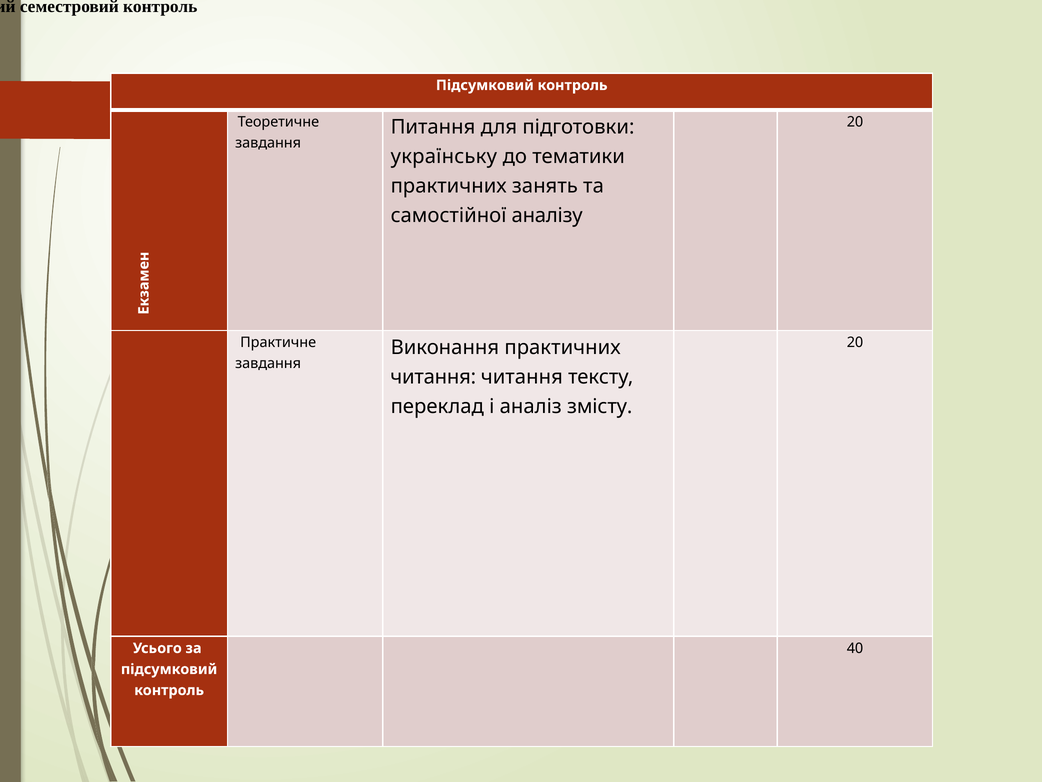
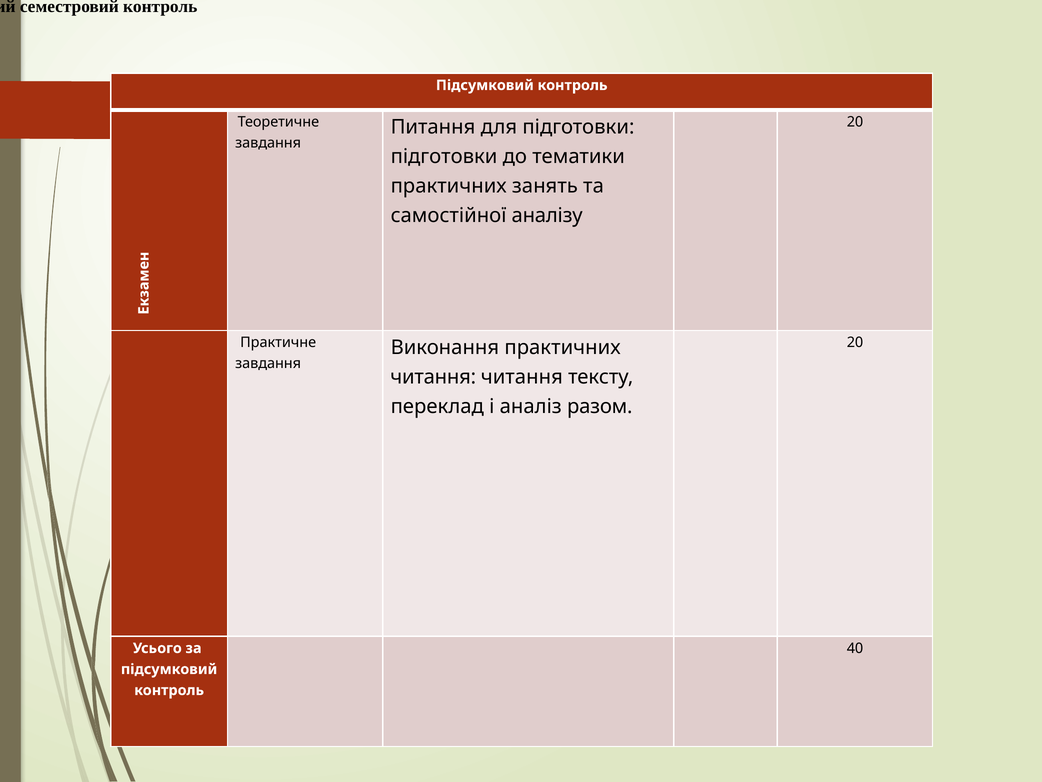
українську at (444, 156): українську -> підготовки
змісту: змісту -> разом
